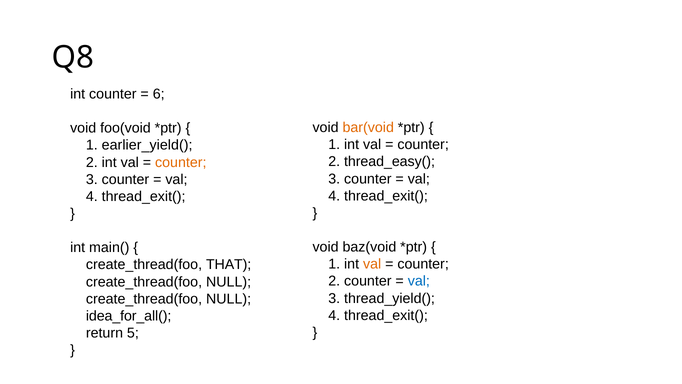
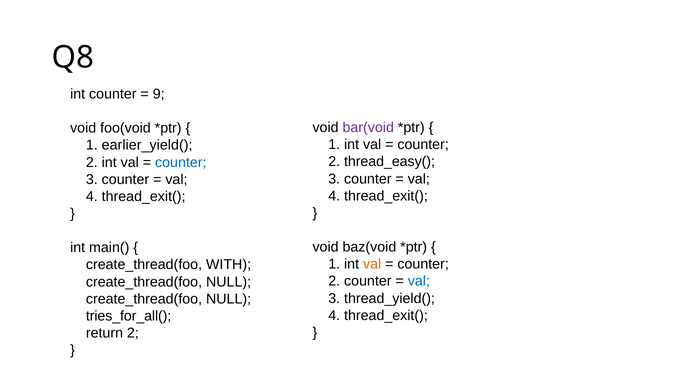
6: 6 -> 9
bar(void colour: orange -> purple
counter at (181, 162) colour: orange -> blue
THAT: THAT -> WITH
idea_for_all(: idea_for_all( -> tries_for_all(
return 5: 5 -> 2
